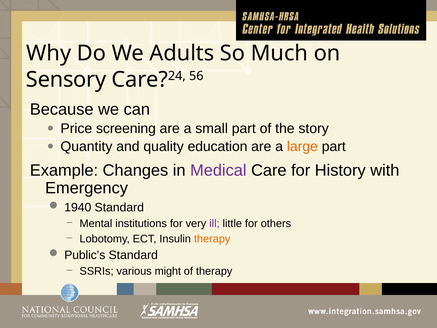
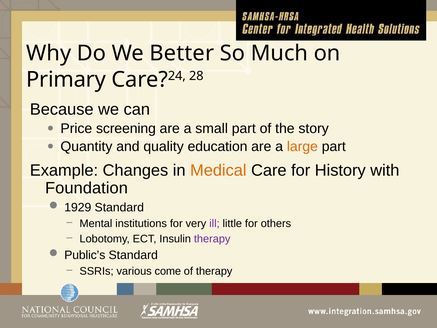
Adults: Adults -> Better
Sensory: Sensory -> Primary
56: 56 -> 28
Medical colour: purple -> orange
Emergency: Emergency -> Foundation
1940: 1940 -> 1929
therapy at (212, 239) colour: orange -> purple
might: might -> come
